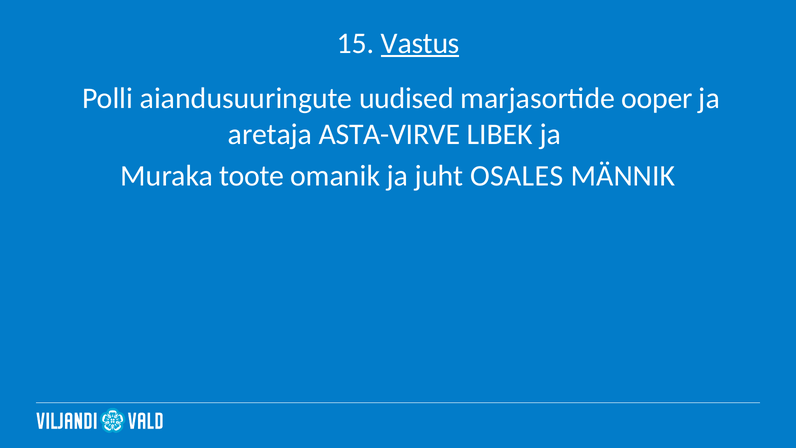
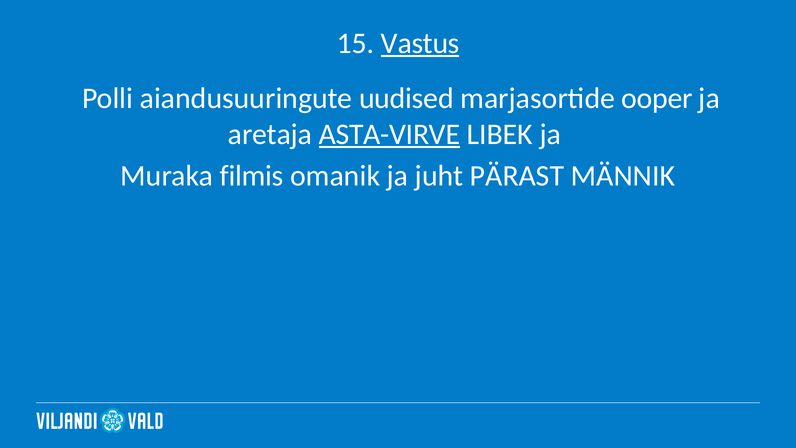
ASTA-VIRVE underline: none -> present
toote: toote -> filmis
OSALES: OSALES -> PÄRAST
